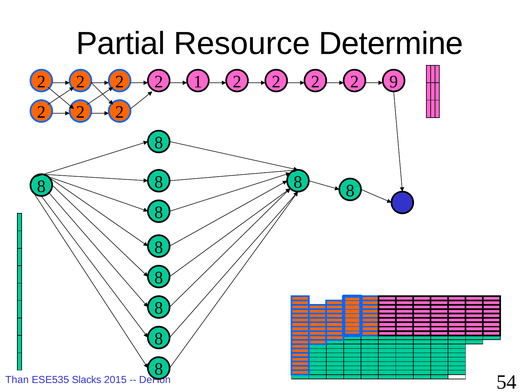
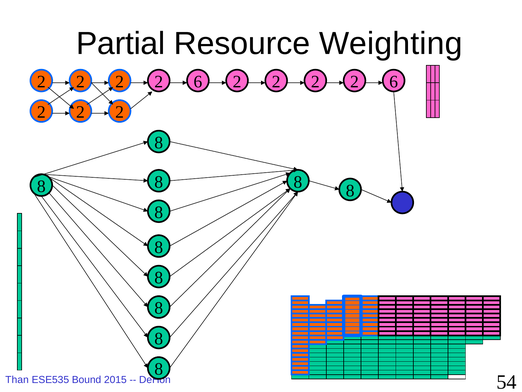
Determine: Determine -> Weighting
1 at (198, 82): 1 -> 6
2 2 9: 9 -> 6
Slacks: Slacks -> Bound
